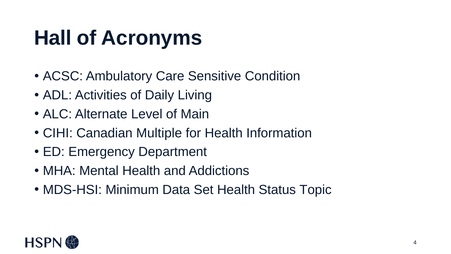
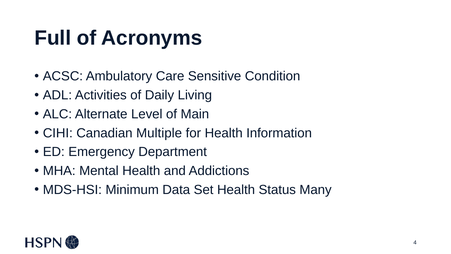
Hall: Hall -> Full
Topic: Topic -> Many
